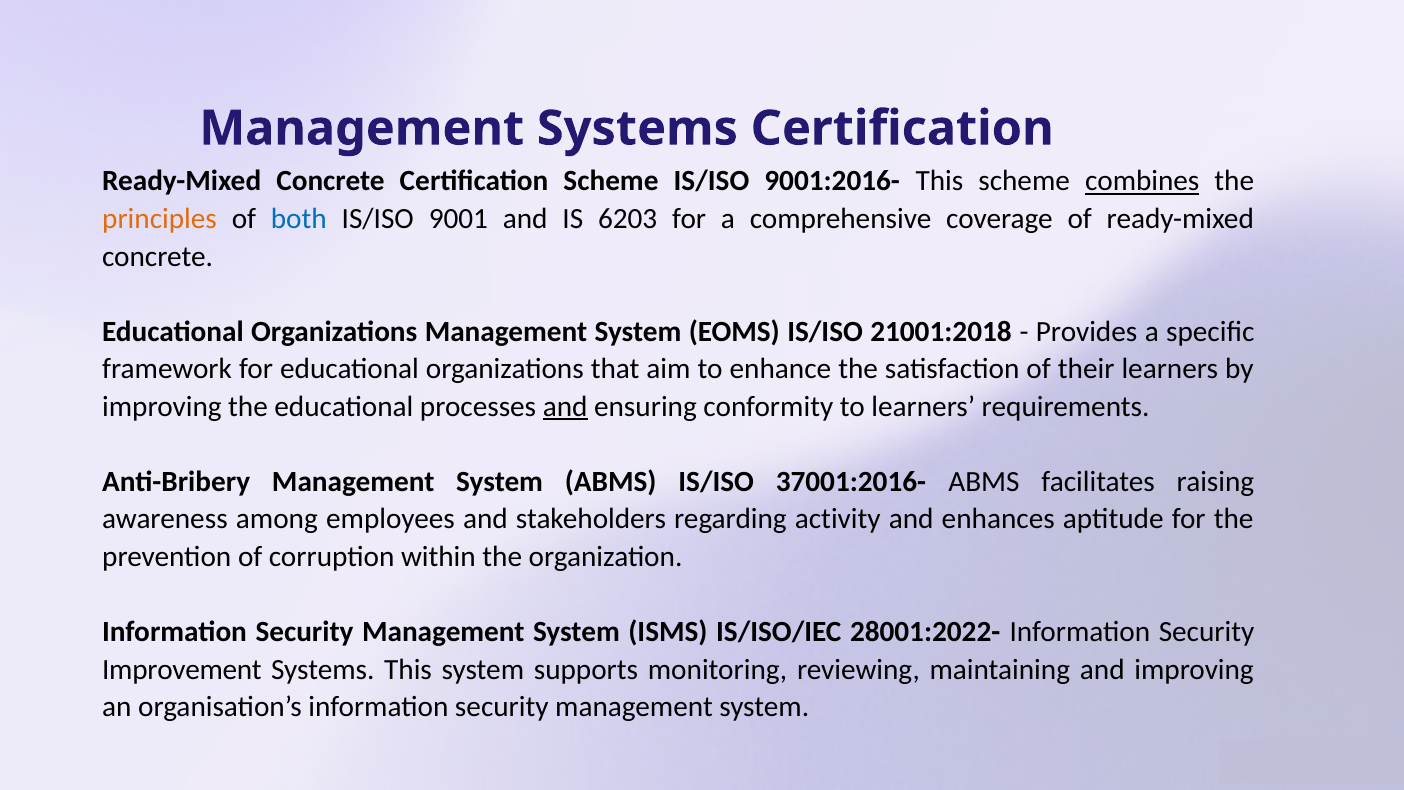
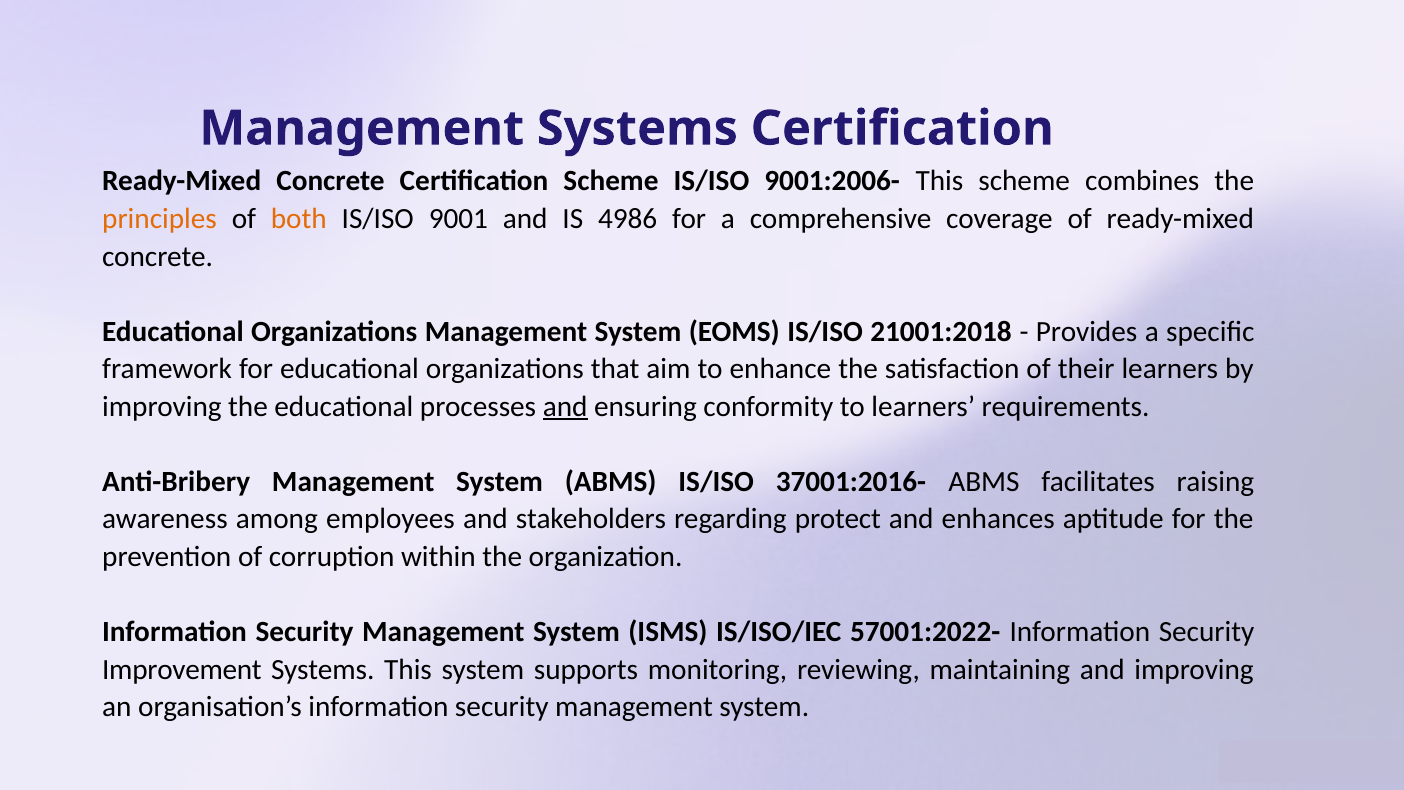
9001:2016-: 9001:2016- -> 9001:2006-
combines underline: present -> none
both colour: blue -> orange
6203: 6203 -> 4986
activity: activity -> protect
28001:2022-: 28001:2022- -> 57001:2022-
